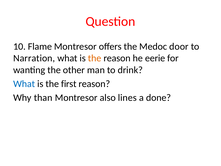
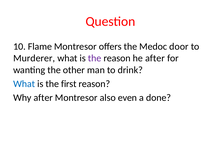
Narration: Narration -> Murderer
the at (95, 58) colour: orange -> purple
he eerie: eerie -> after
Why than: than -> after
lines: lines -> even
